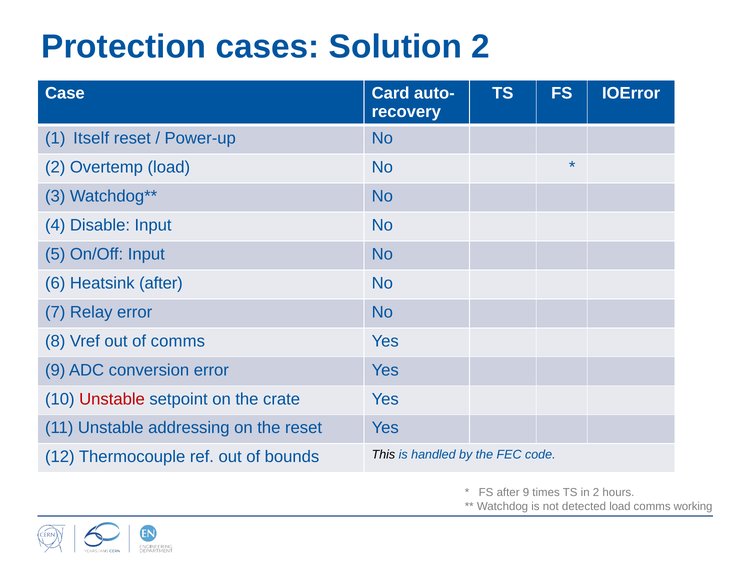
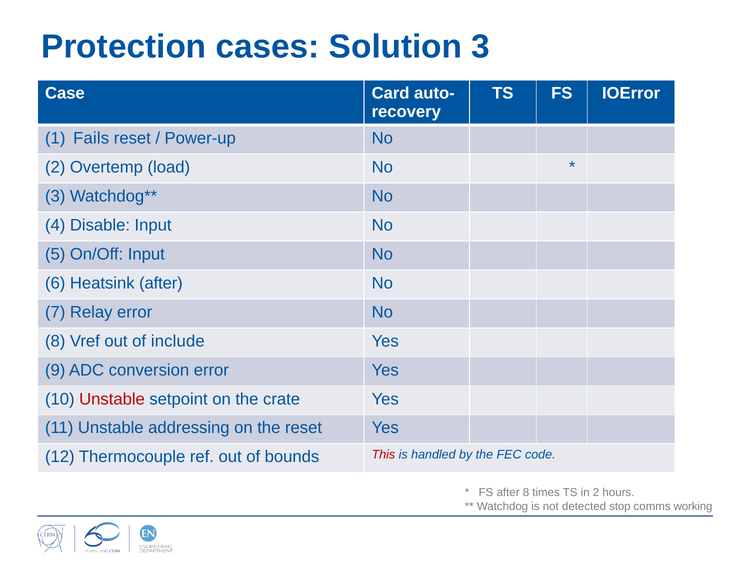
Solution 2: 2 -> 3
Itself: Itself -> Fails
of comms: comms -> include
This colour: black -> red
after 9: 9 -> 8
detected load: load -> stop
